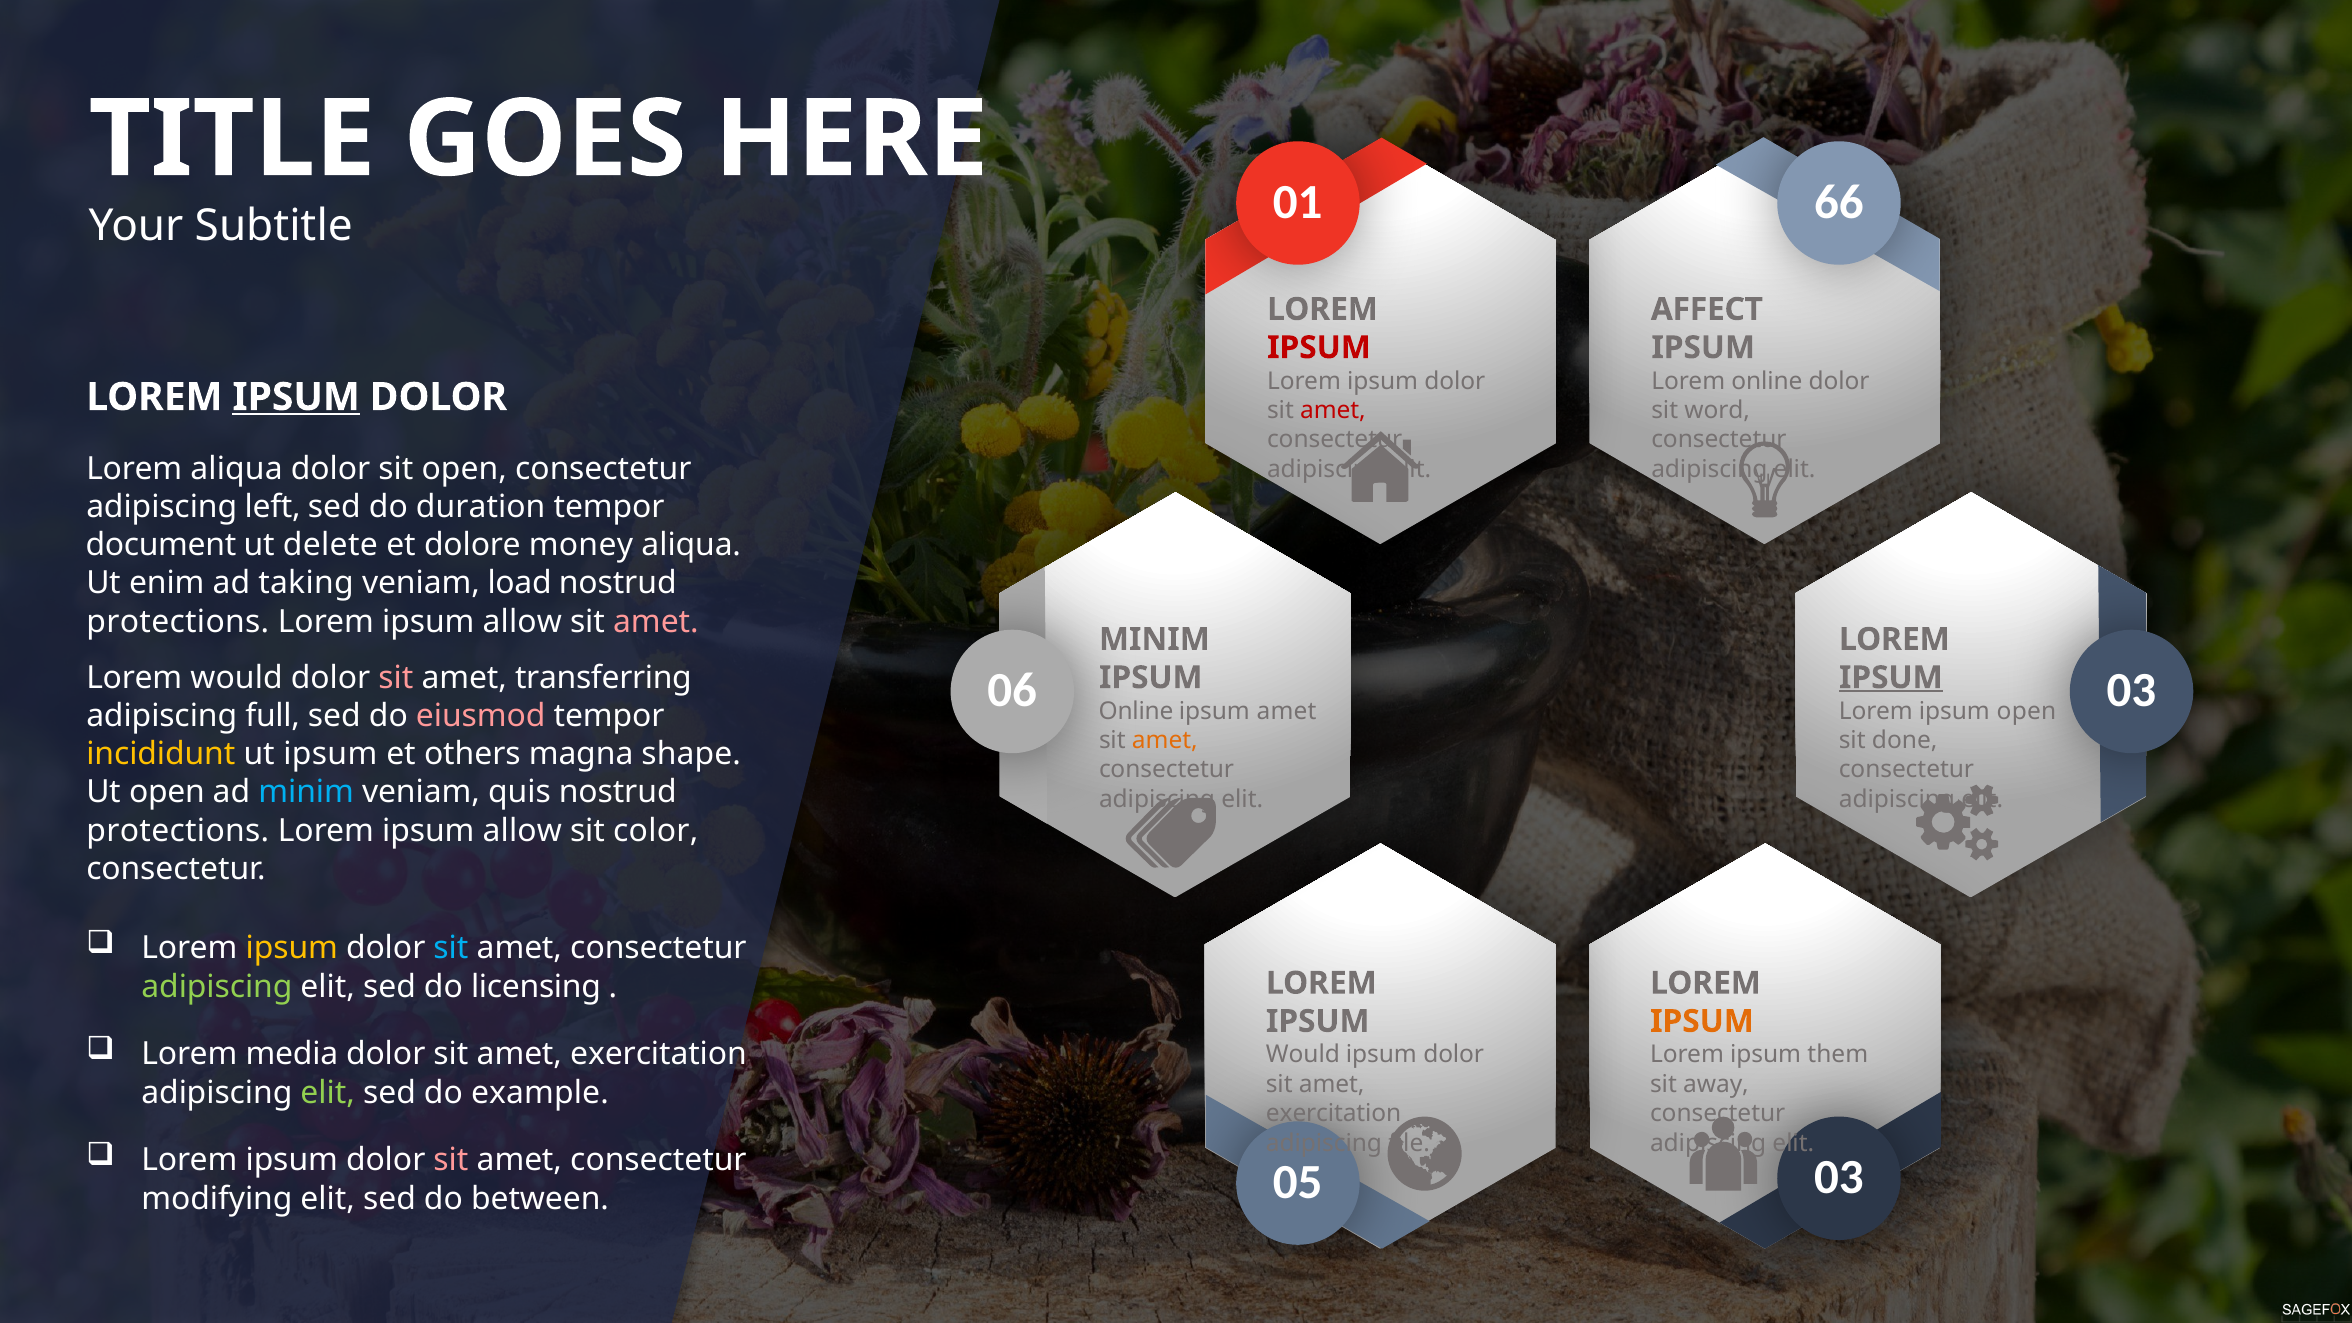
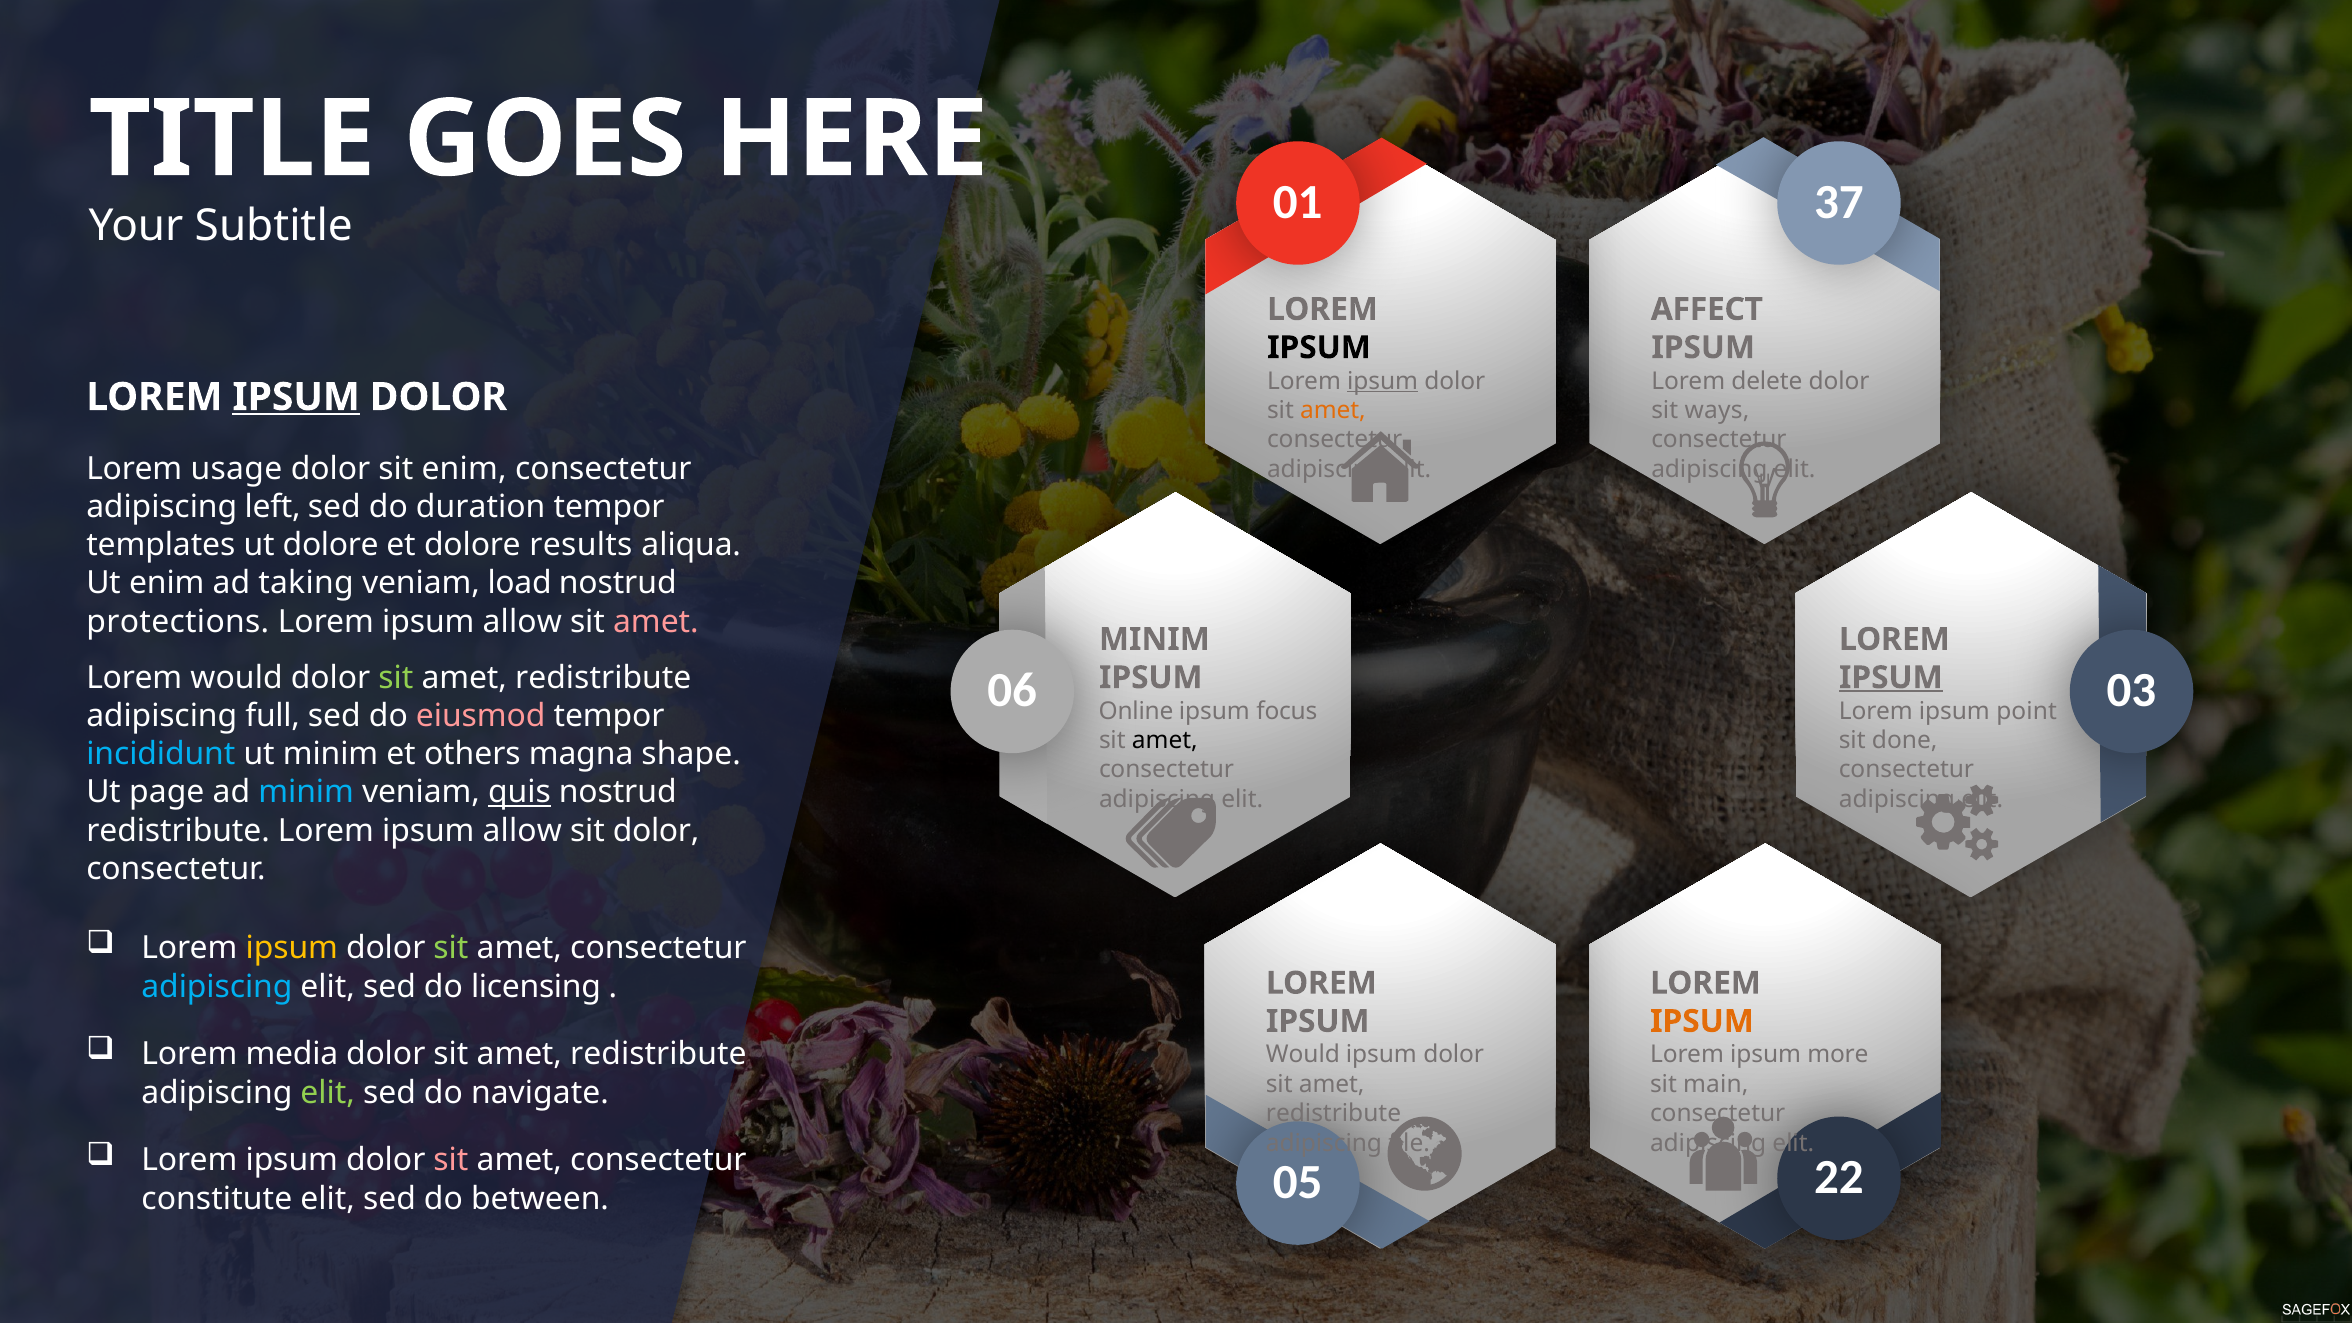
66: 66 -> 37
IPSUM at (1319, 348) colour: red -> black
ipsum at (1383, 381) underline: none -> present
Lorem online: online -> delete
amet at (1333, 410) colour: red -> orange
word: word -> ways
Lorem aliqua: aliqua -> usage
sit open: open -> enim
document: document -> templates
ut delete: delete -> dolore
money: money -> results
sit at (396, 678) colour: pink -> light green
transferring at (603, 678): transferring -> redistribute
ipsum amet: amet -> focus
ipsum open: open -> point
amet at (1165, 740) colour: orange -> black
incididunt colour: yellow -> light blue
ut ipsum: ipsum -> minim
Ut open: open -> page
quis underline: none -> present
protections at (178, 831): protections -> redistribute
sit color: color -> dolor
sit at (451, 948) colour: light blue -> light green
adipiscing at (217, 987) colour: light green -> light blue
exercitation at (658, 1054): exercitation -> redistribute
them: them -> more
away: away -> main
example: example -> navigate
exercitation at (1334, 1114): exercitation -> redistribute
05 03: 03 -> 22
modifying: modifying -> constitute
